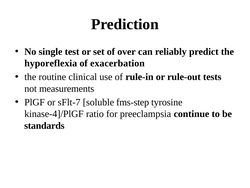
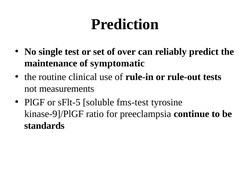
hyporeflexia: hyporeflexia -> maintenance
exacerbation: exacerbation -> symptomatic
sFlt-7: sFlt-7 -> sFlt-5
fms-step: fms-step -> fms-test
kinase-4]/PlGF: kinase-4]/PlGF -> kinase-9]/PlGF
